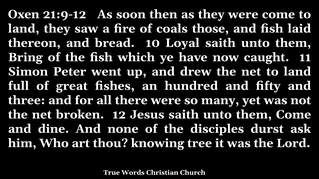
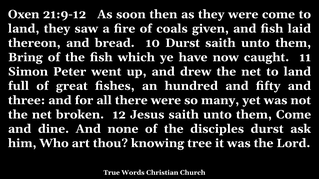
those: those -> given
10 Loyal: Loyal -> Durst
